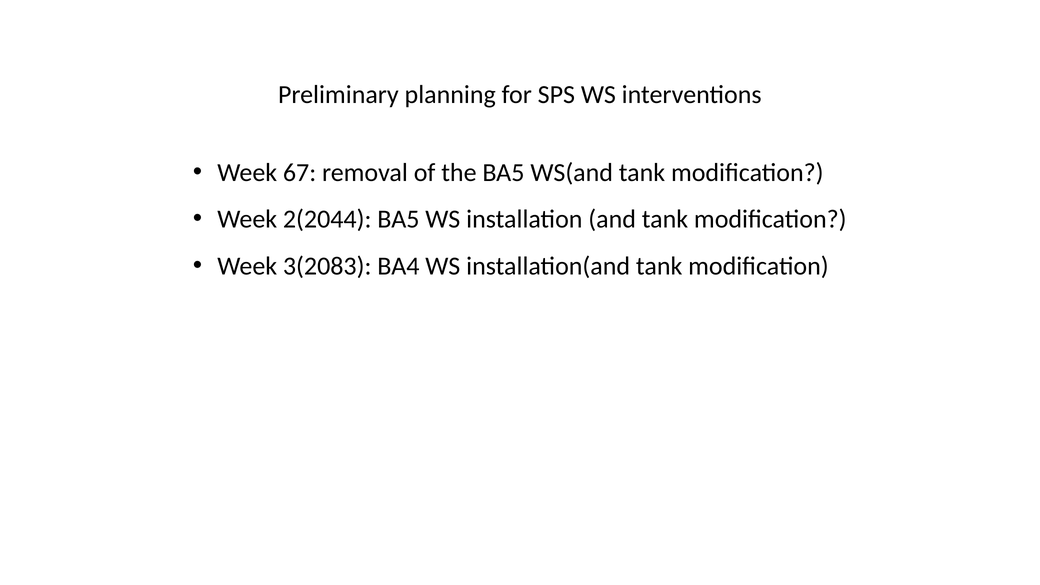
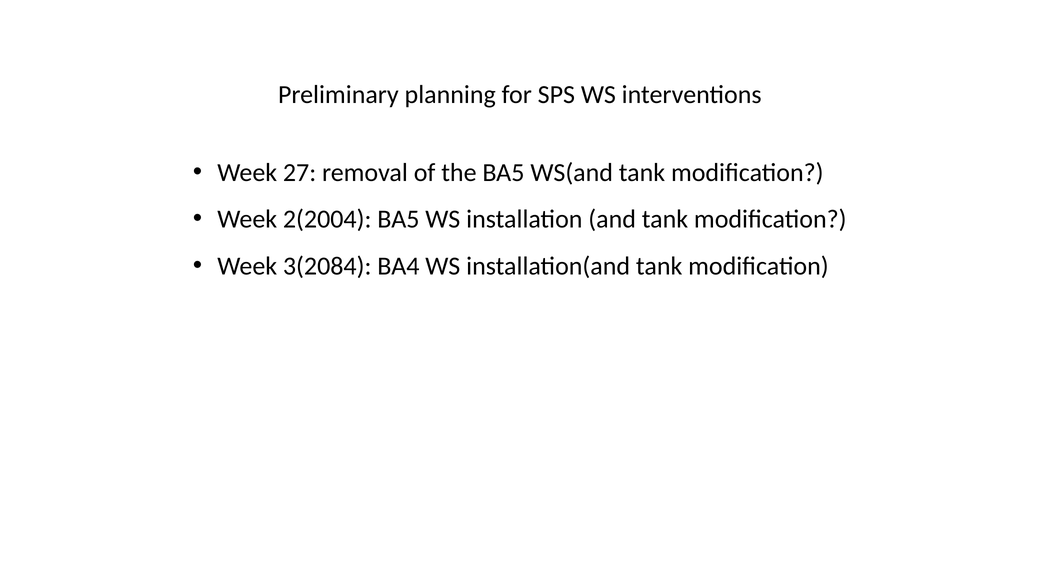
67: 67 -> 27
2(2044: 2(2044 -> 2(2004
3(2083: 3(2083 -> 3(2084
